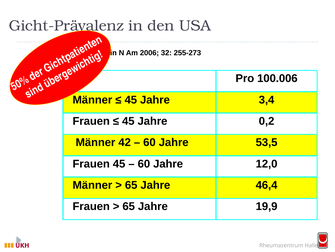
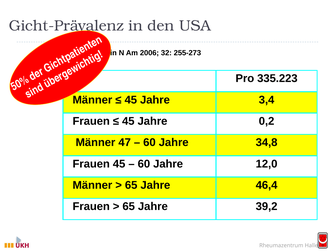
100.006: 100.006 -> 335.223
42: 42 -> 47
53,5: 53,5 -> 34,8
19,9: 19,9 -> 39,2
